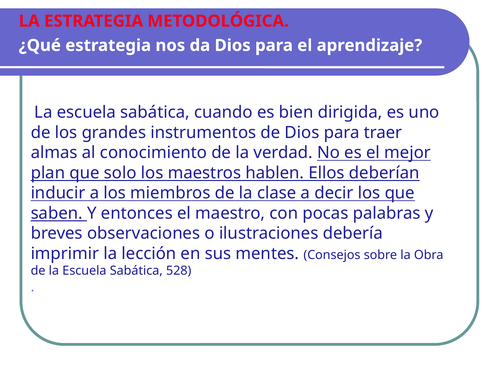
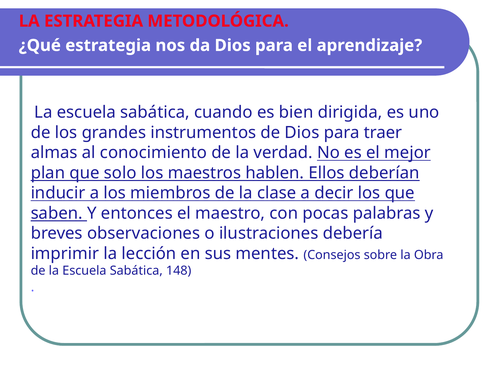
528: 528 -> 148
